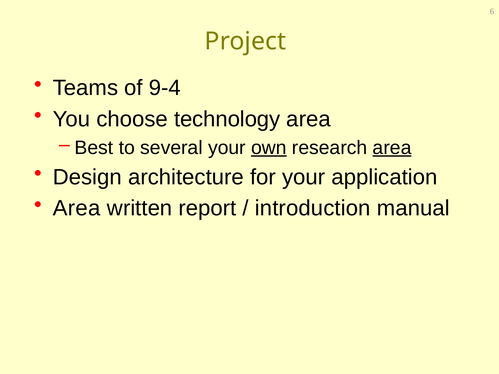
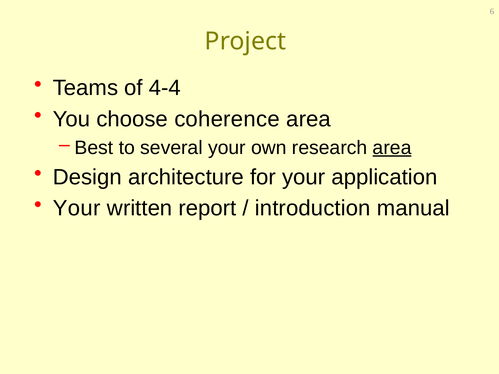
9-4: 9-4 -> 4-4
technology: technology -> coherence
own underline: present -> none
Area at (77, 208): Area -> Your
